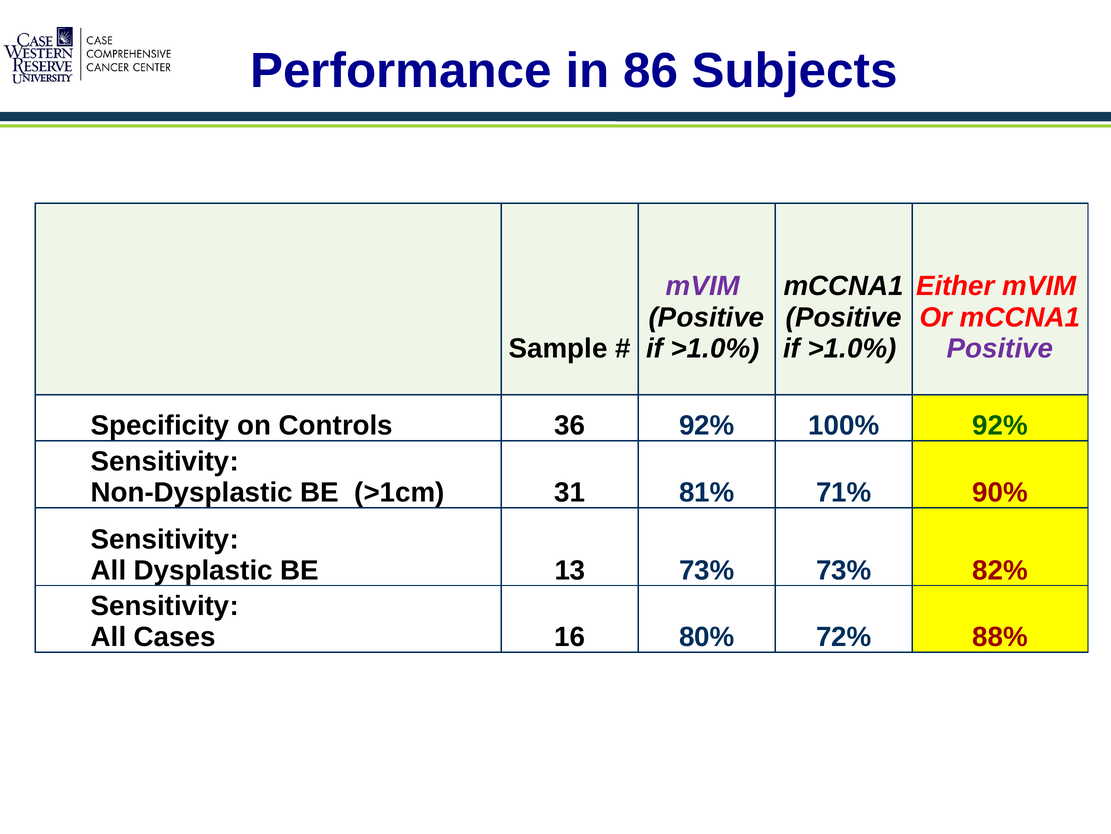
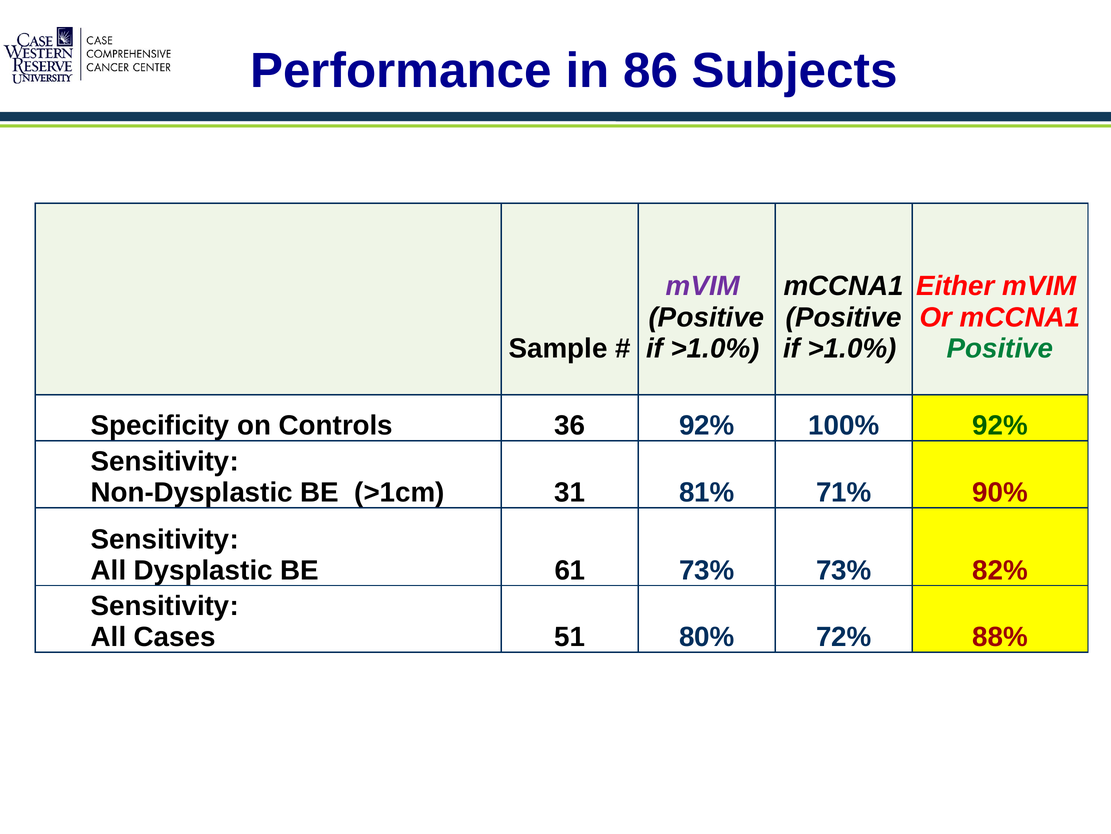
Positive at (1000, 348) colour: purple -> green
13: 13 -> 61
16: 16 -> 51
